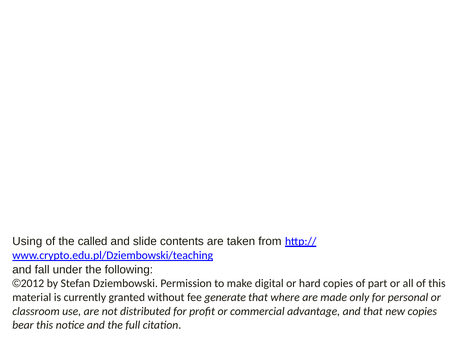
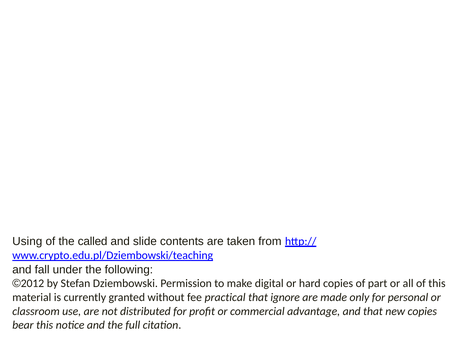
generate: generate -> practical
where: where -> ignore
